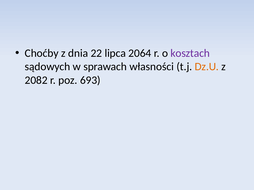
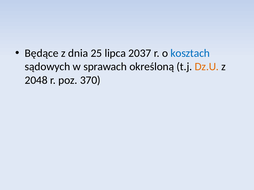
Choćby: Choćby -> Będące
22: 22 -> 25
2064: 2064 -> 2037
kosztach colour: purple -> blue
własności: własności -> określoną
2082: 2082 -> 2048
693: 693 -> 370
